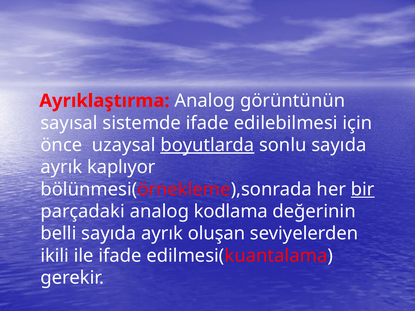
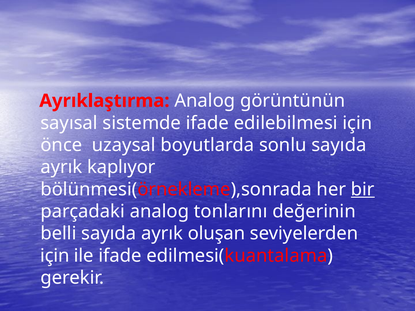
boyutlarda underline: present -> none
kodlama: kodlama -> tonlarını
ikili at (55, 256): ikili -> için
